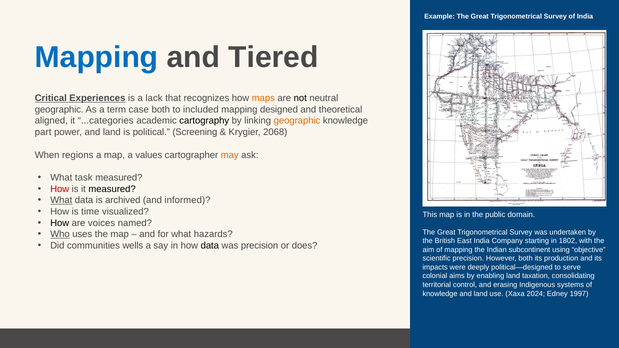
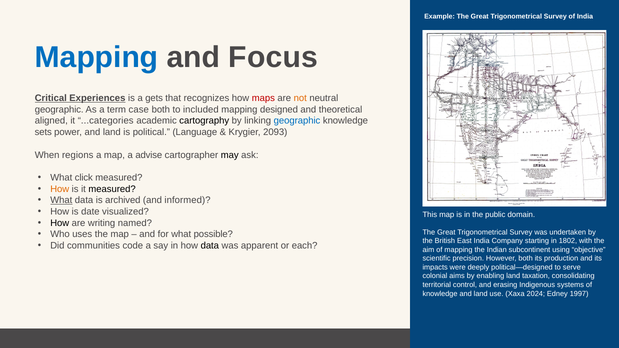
Tiered: Tiered -> Focus
lack: lack -> gets
maps colour: orange -> red
not colour: black -> orange
geographic at (297, 121) colour: orange -> blue
part: part -> sets
Screening: Screening -> Language
2068: 2068 -> 2093
values: values -> advise
may colour: orange -> black
task: task -> click
How at (60, 189) colour: red -> orange
time: time -> date
voices: voices -> writing
Who underline: present -> none
hazards: hazards -> possible
wells: wells -> code
was precision: precision -> apparent
does: does -> each
